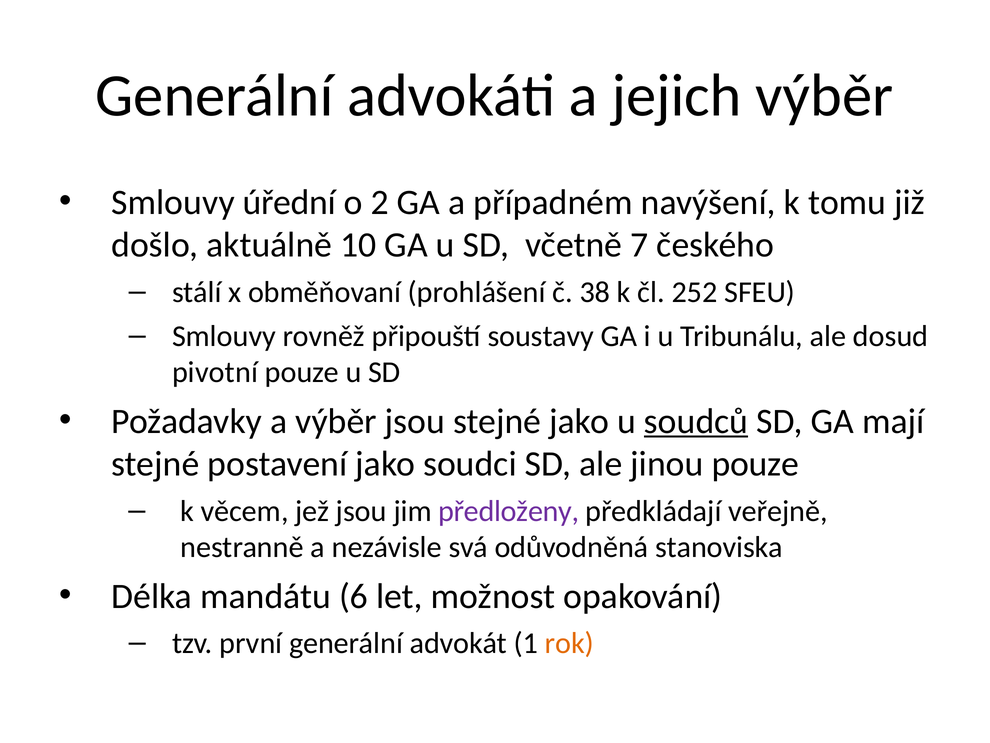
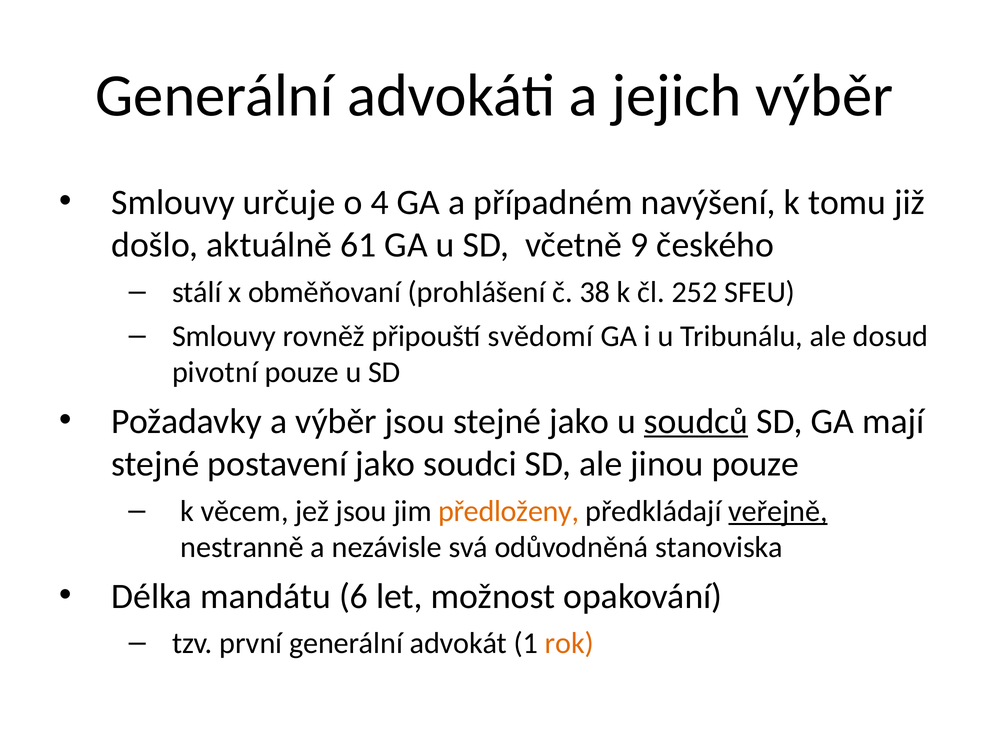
úřední: úřední -> určuje
2: 2 -> 4
10: 10 -> 61
7: 7 -> 9
soustavy: soustavy -> svědomí
předloženy colour: purple -> orange
veřejně underline: none -> present
